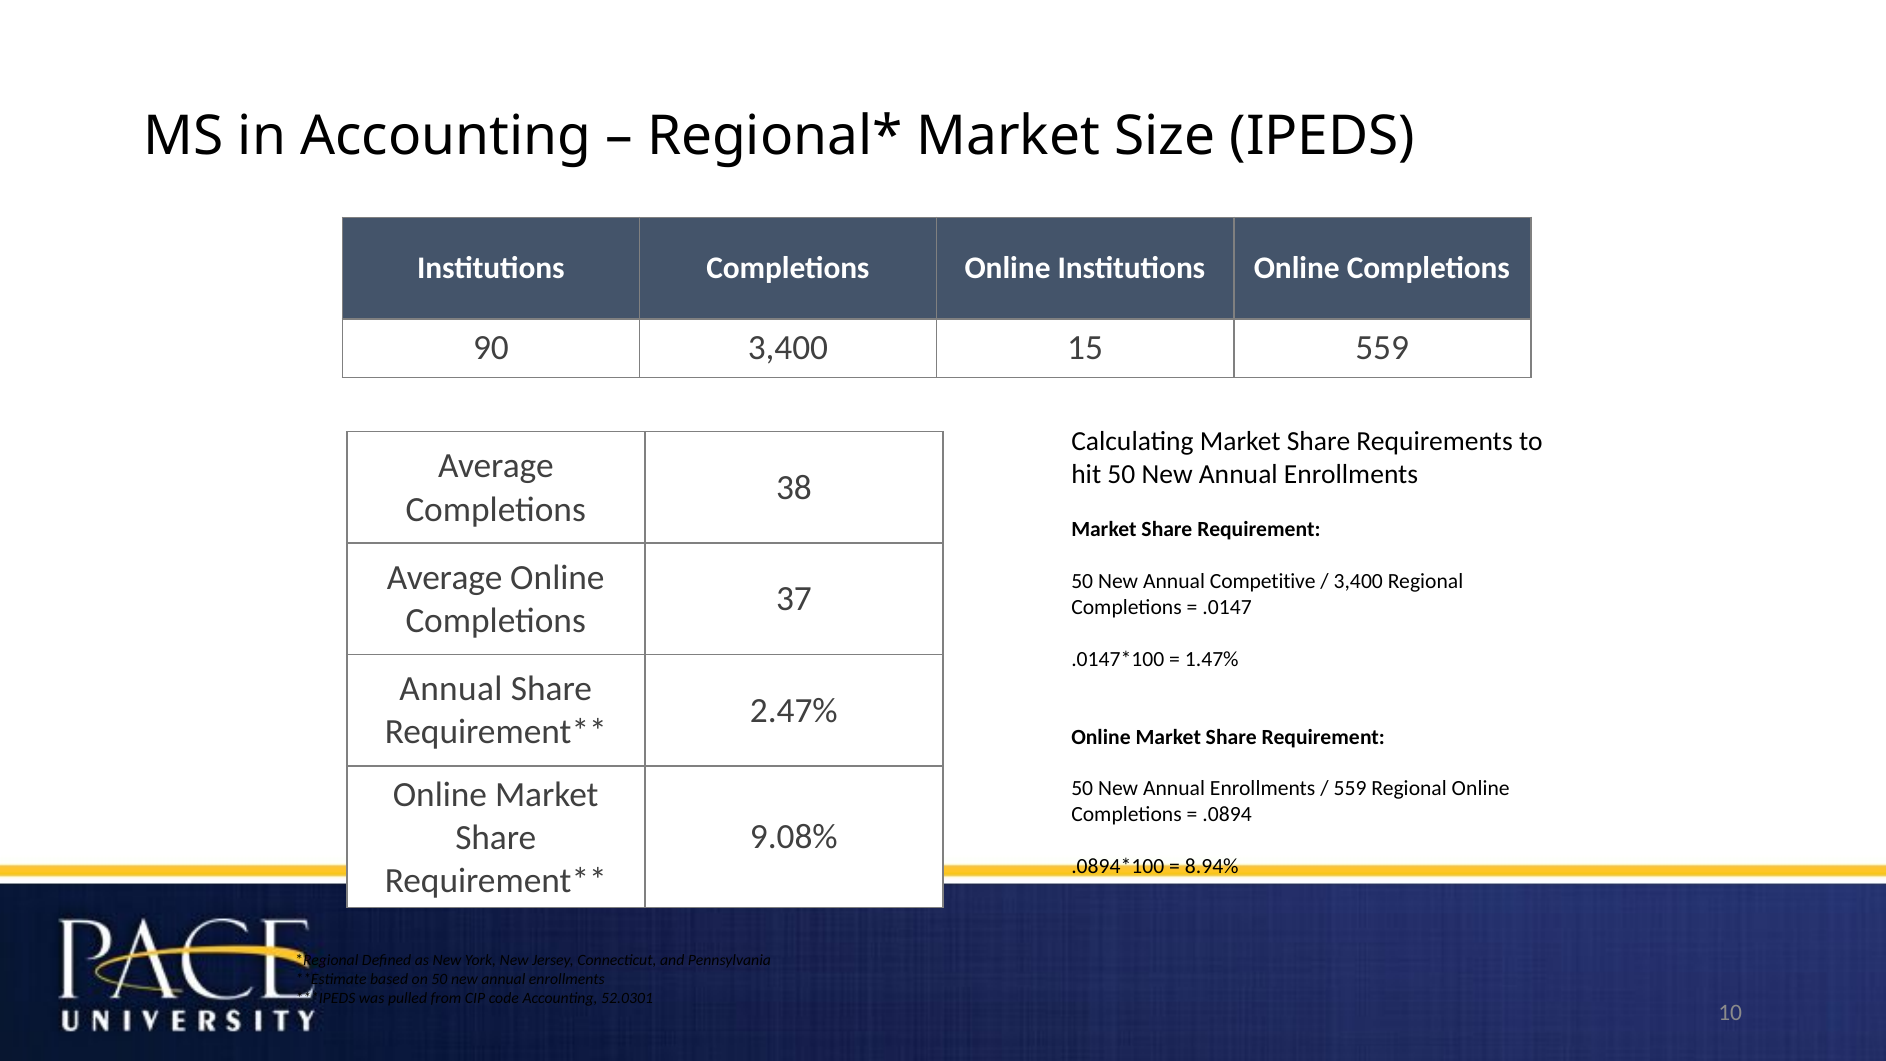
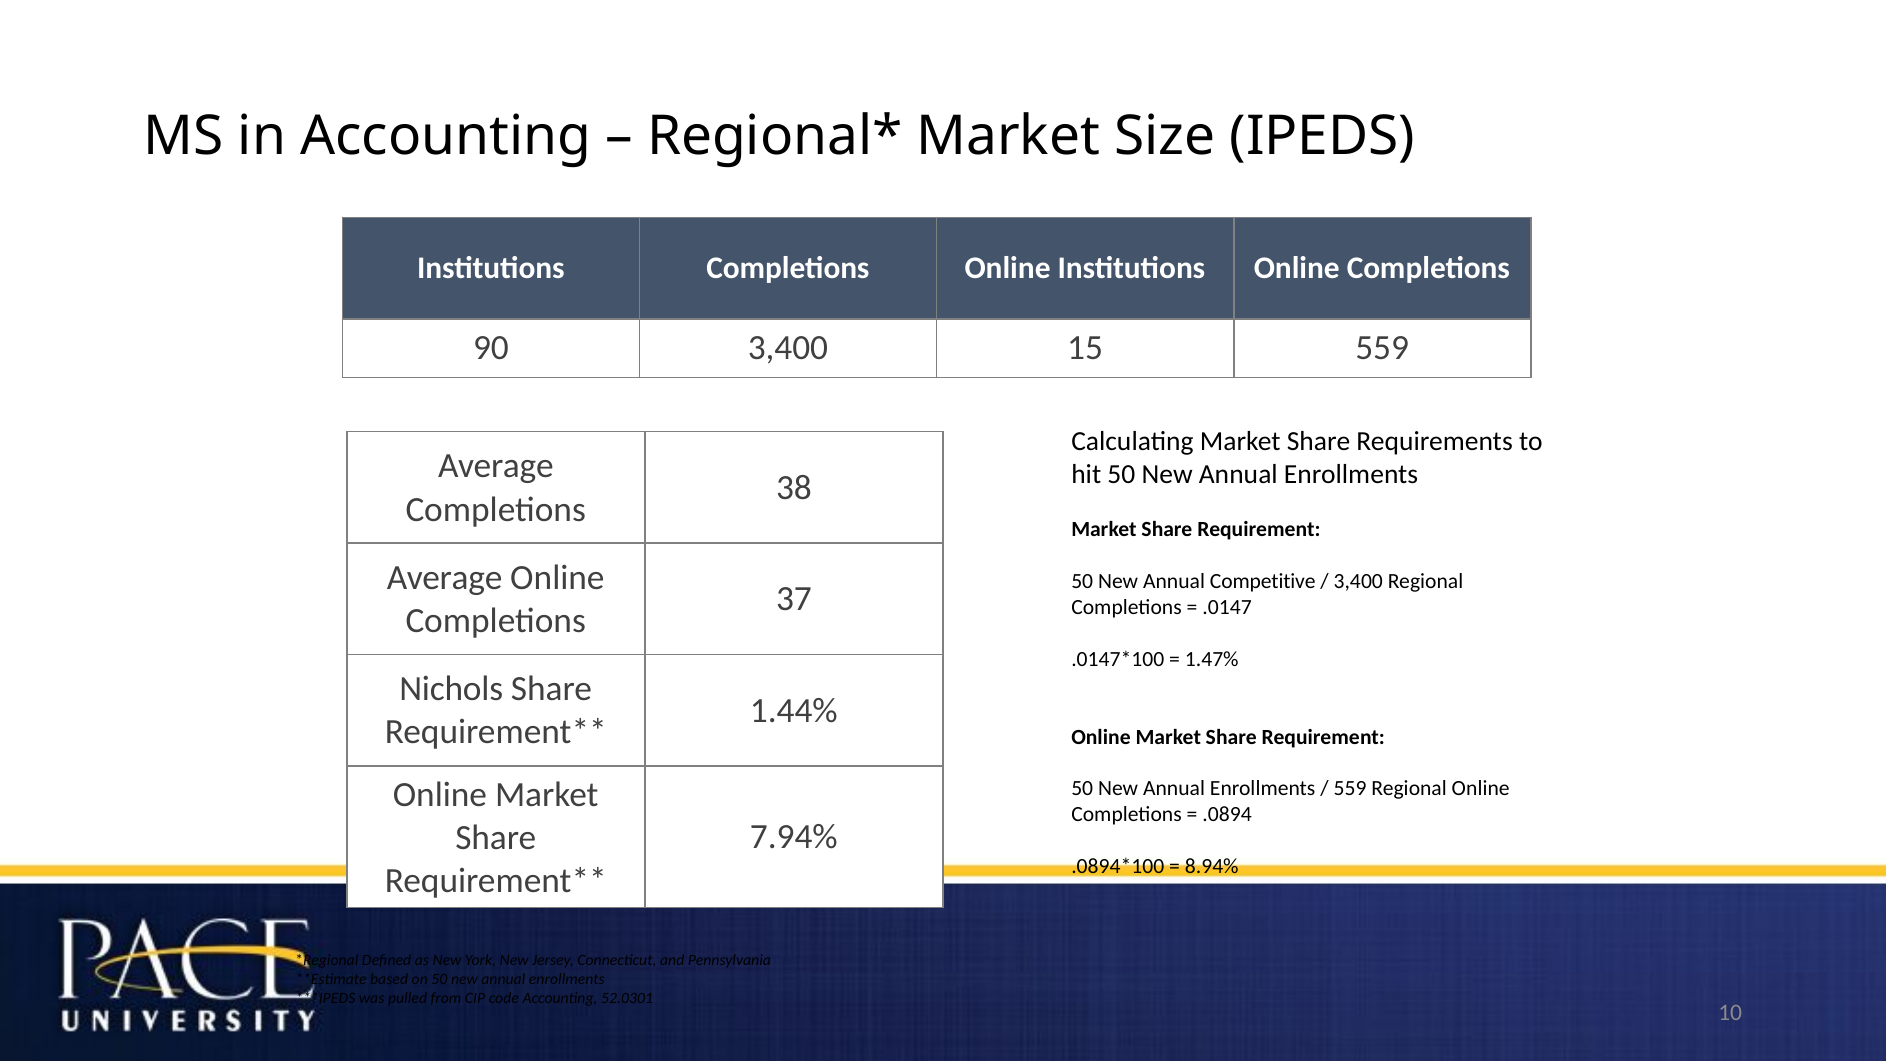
Annual at (451, 689): Annual -> Nichols
2.47%: 2.47% -> 1.44%
9.08%: 9.08% -> 7.94%
